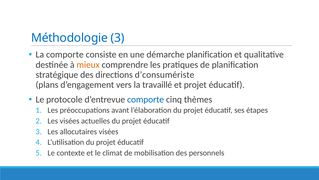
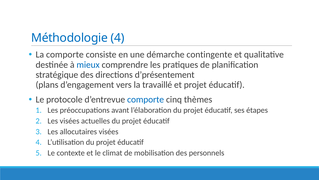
Méthodologie 3: 3 -> 4
démarche planification: planification -> contingente
mieux colour: orange -> blue
d’consumériste: d’consumériste -> d’présentement
